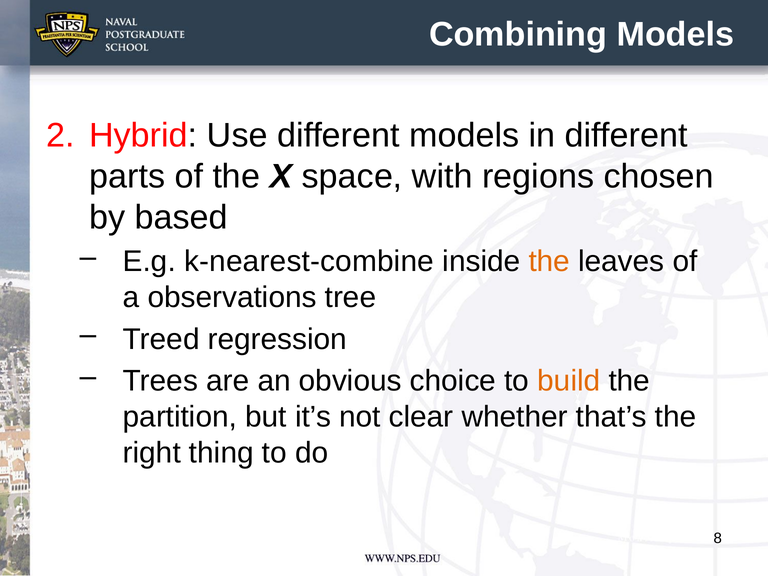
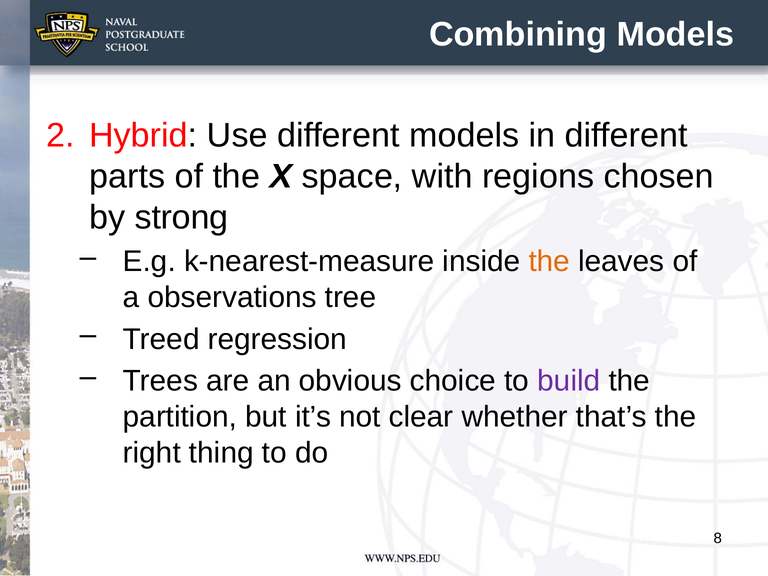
based: based -> strong
k-nearest-combine: k-nearest-combine -> k-nearest-measure
build colour: orange -> purple
